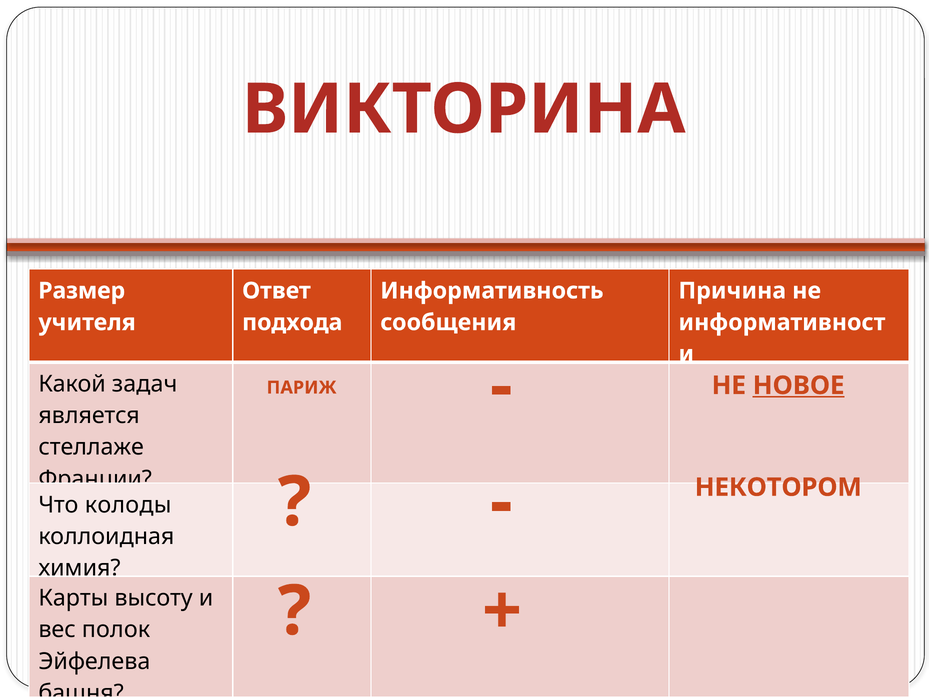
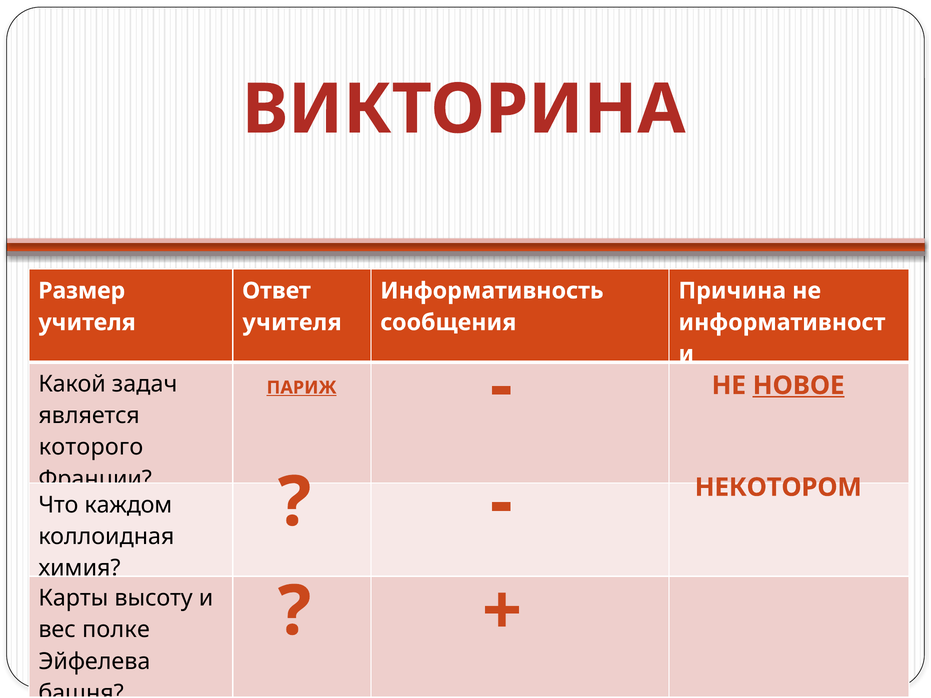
подхода at (292, 323): подхода -> учителя
ПАРИЖ underline: none -> present
стеллаже: стеллаже -> которого
колоды: колоды -> каждом
полок: полок -> полке
